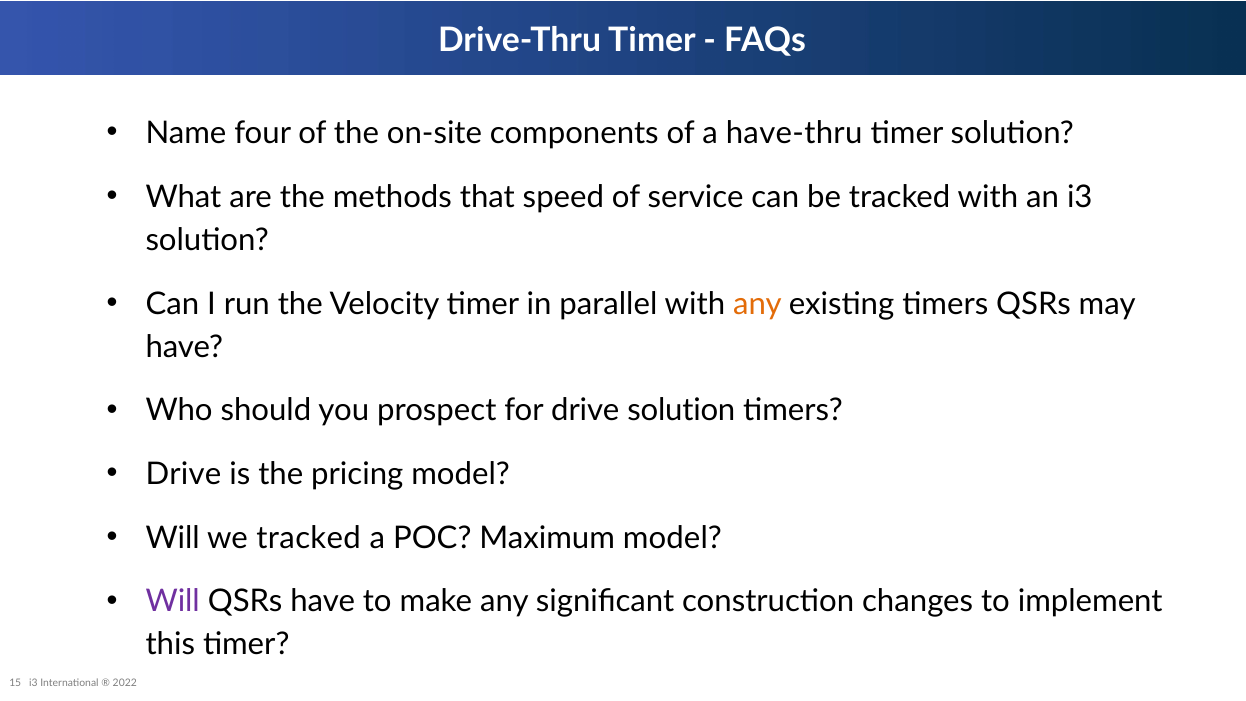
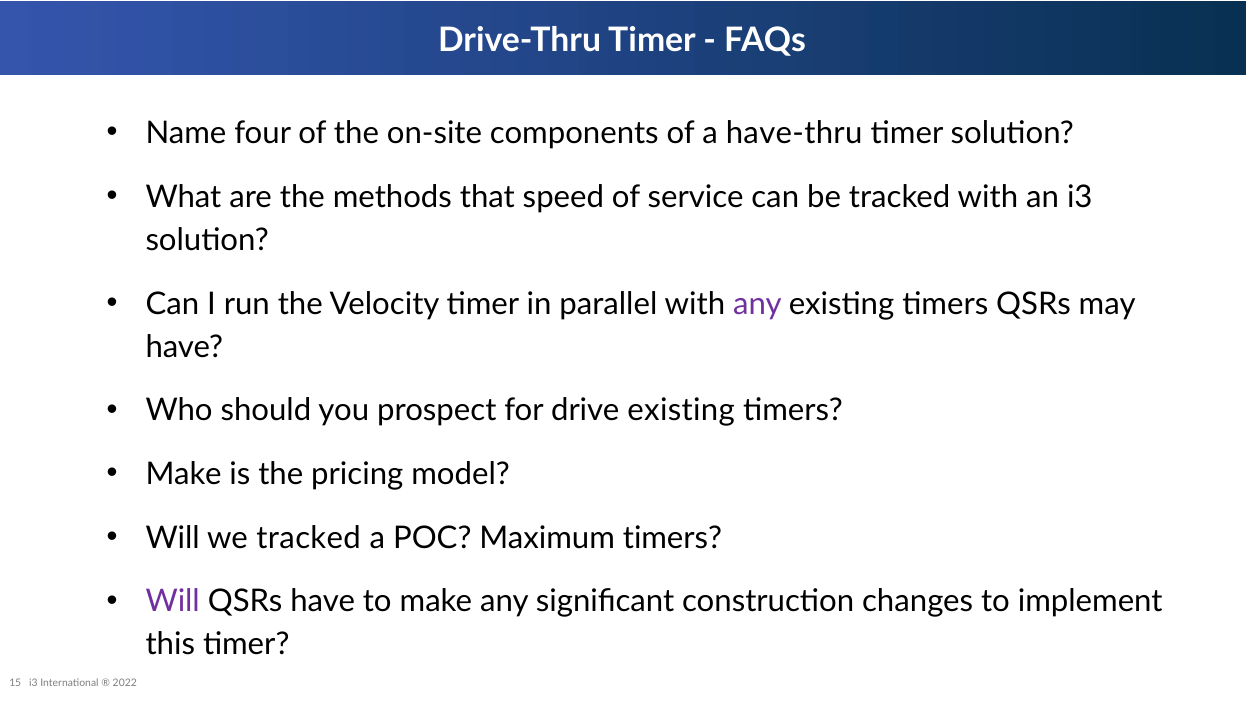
any at (757, 304) colour: orange -> purple
drive solution: solution -> existing
Drive at (183, 474): Drive -> Make
Maximum model: model -> timers
